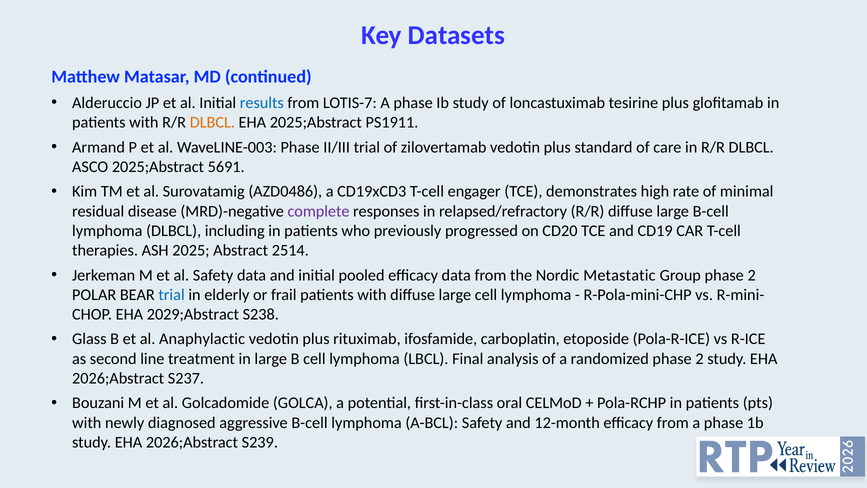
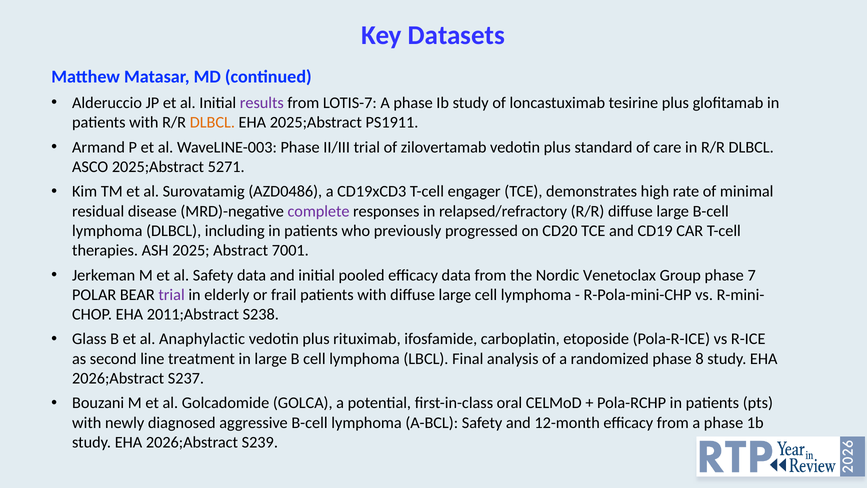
results colour: blue -> purple
5691: 5691 -> 5271
2514: 2514 -> 7001
Metastatic: Metastatic -> Venetoclax
Group phase 2: 2 -> 7
trial at (172, 294) colour: blue -> purple
2029;Abstract: 2029;Abstract -> 2011;Abstract
randomized phase 2: 2 -> 8
